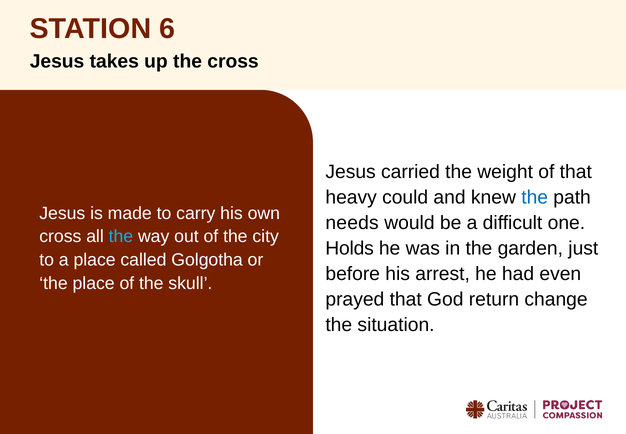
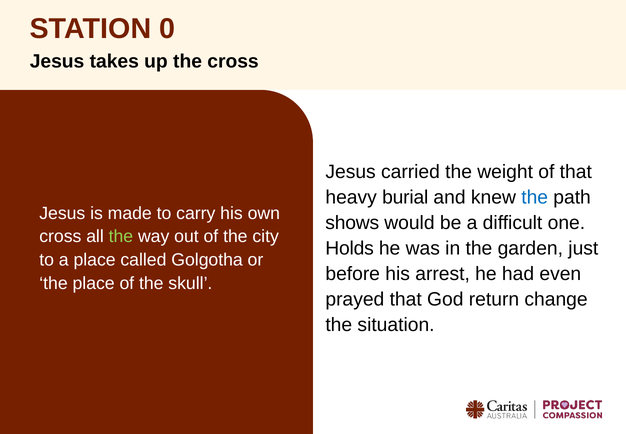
6: 6 -> 0
could: could -> burial
needs: needs -> shows
the at (121, 236) colour: light blue -> light green
